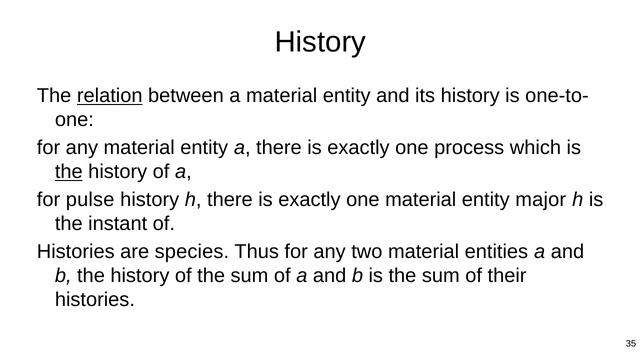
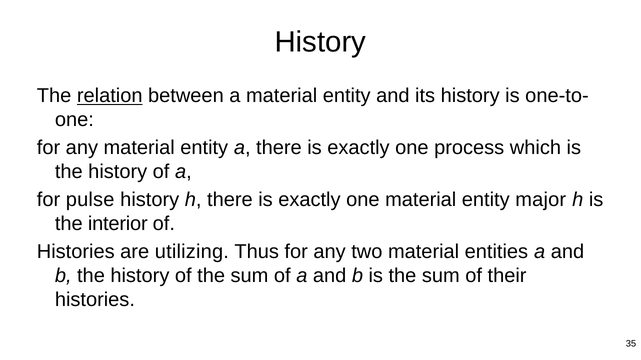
the at (69, 172) underline: present -> none
instant: instant -> interior
species: species -> utilizing
